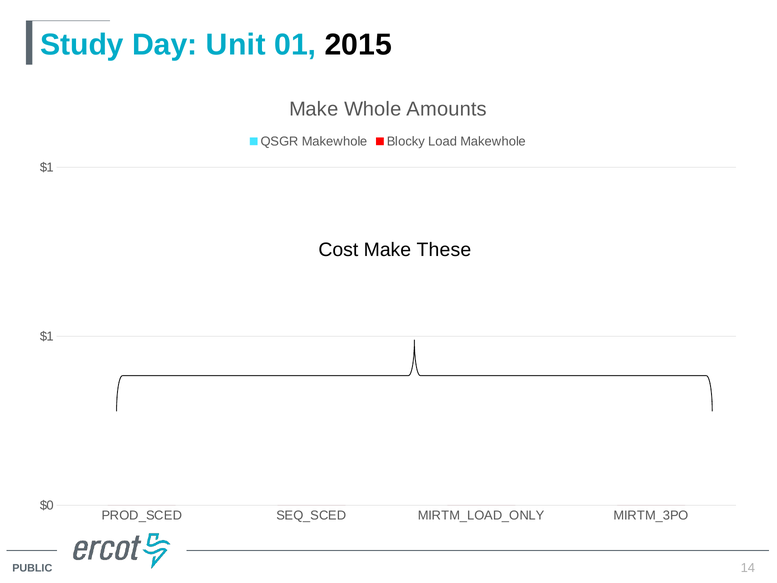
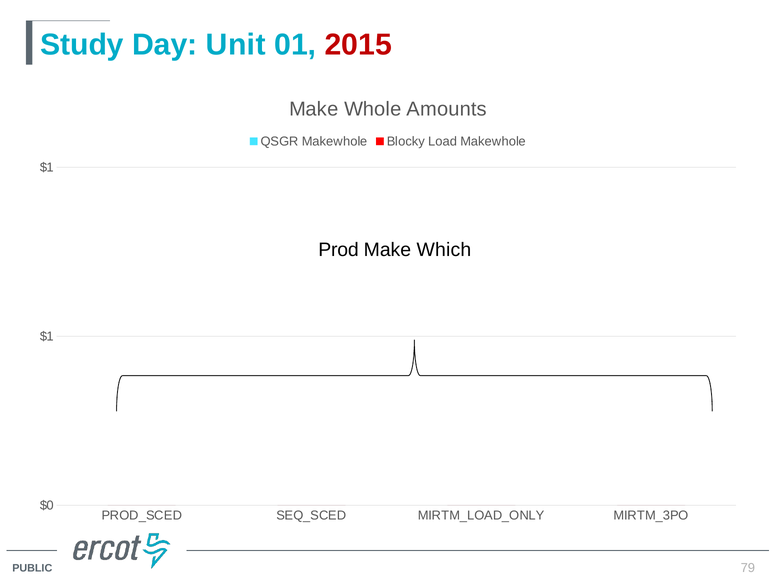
2015 colour: black -> red
Cost: Cost -> Prod
These: These -> Which
14: 14 -> 79
